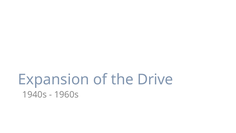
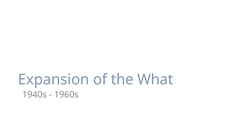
Drive: Drive -> What
